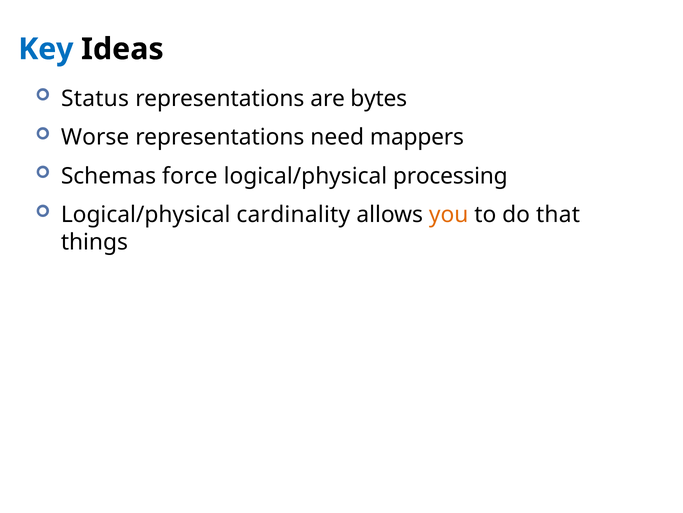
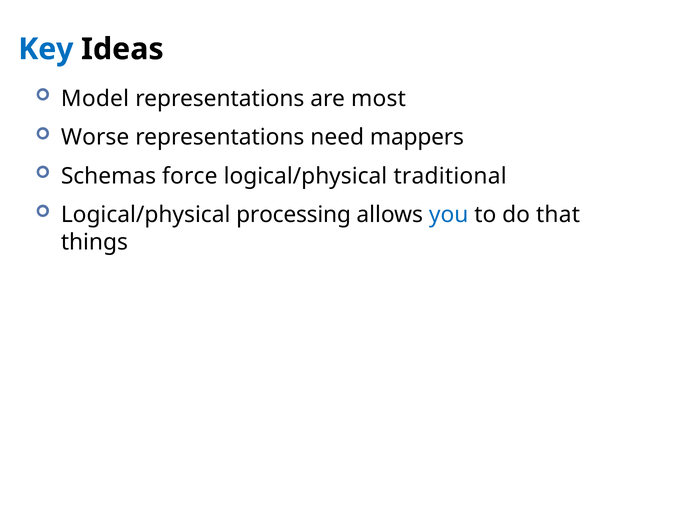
Status: Status -> Model
bytes: bytes -> most
processing: processing -> traditional
cardinality: cardinality -> processing
you colour: orange -> blue
